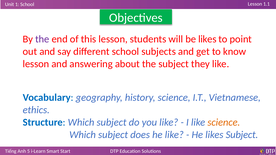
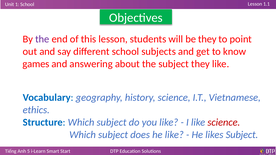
be likes: likes -> they
lesson at (36, 64): lesson -> games
science at (224, 123) colour: orange -> red
